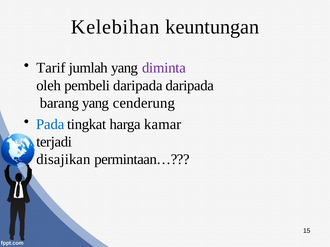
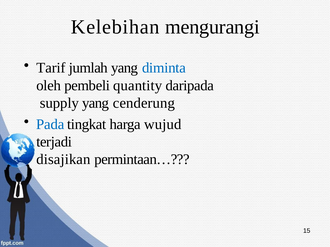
keuntungan: keuntungan -> mengurangi
diminta colour: purple -> blue
pembeli daripada: daripada -> quantity
barang: barang -> supply
kamar: kamar -> wujud
